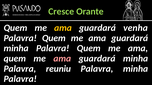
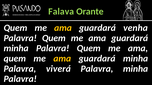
Cresce: Cresce -> Falava
ama at (62, 59) colour: pink -> yellow
reuniu: reuniu -> viverá
